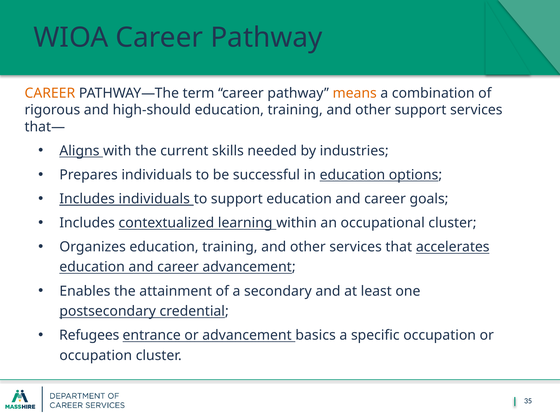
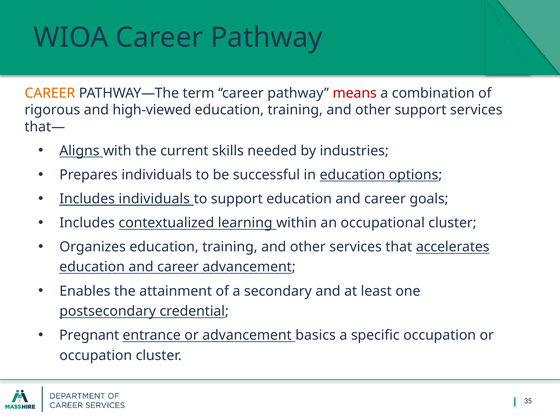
means colour: orange -> red
high-should: high-should -> high-viewed
Refugees: Refugees -> Pregnant
